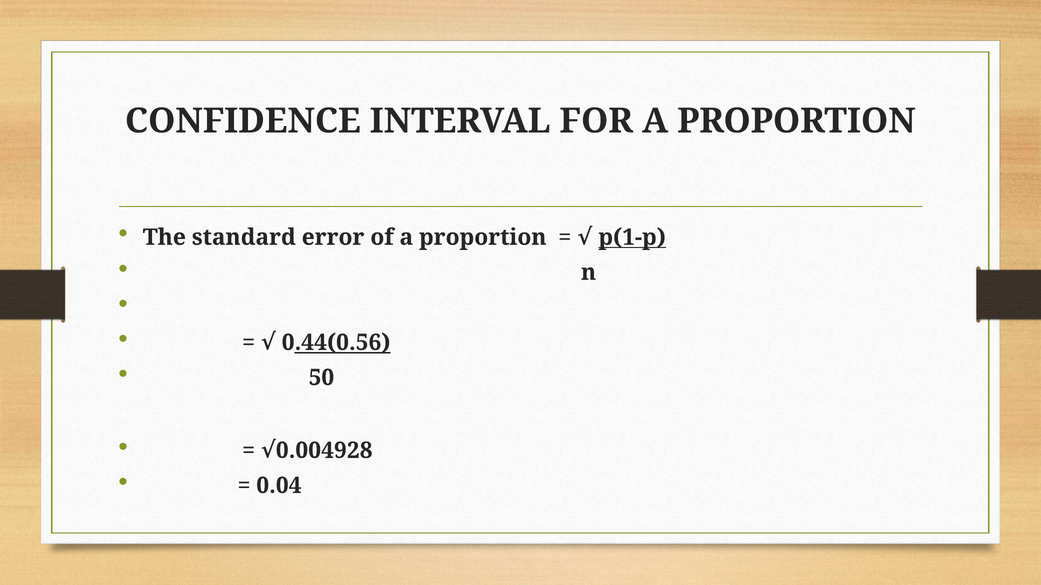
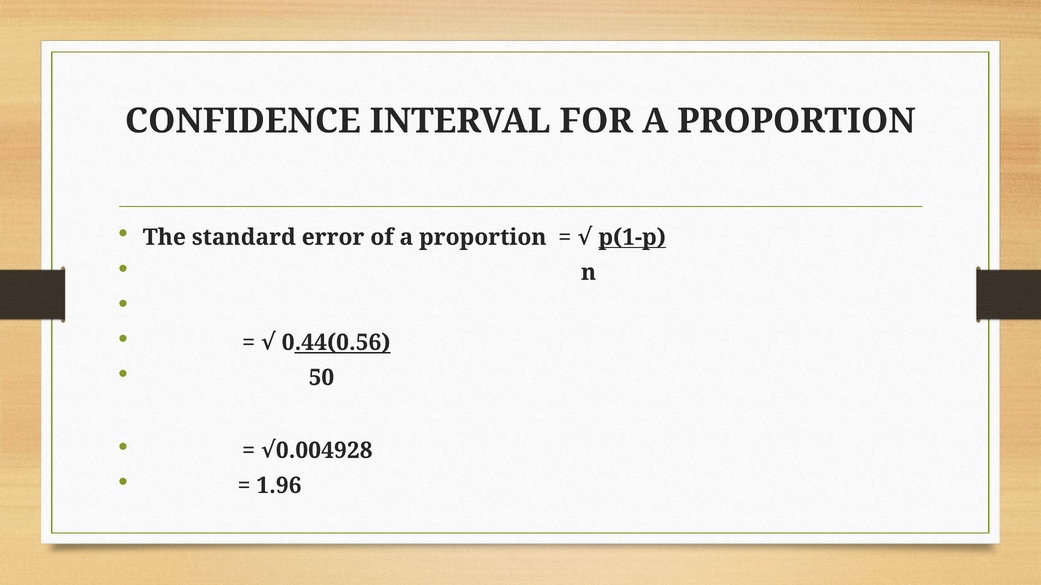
0.04: 0.04 -> 1.96
